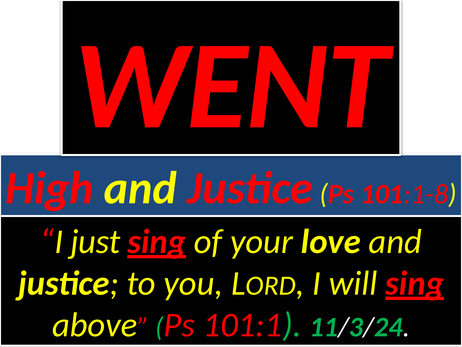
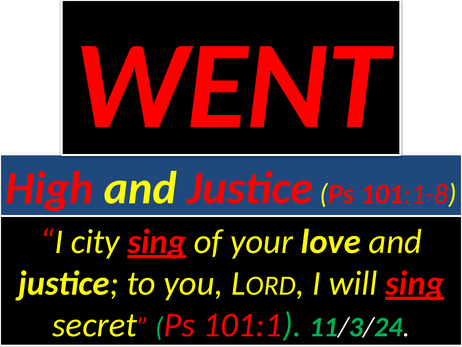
just: just -> city
above: above -> secret
